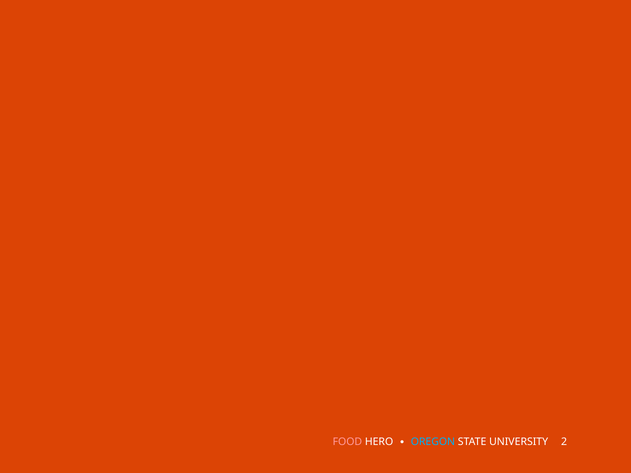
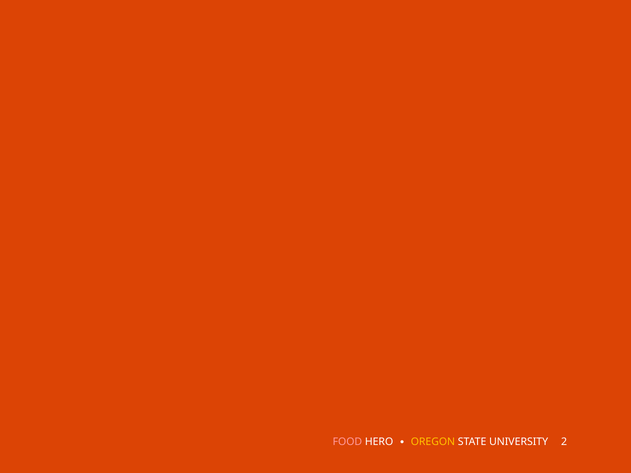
OREGON colour: light blue -> yellow
